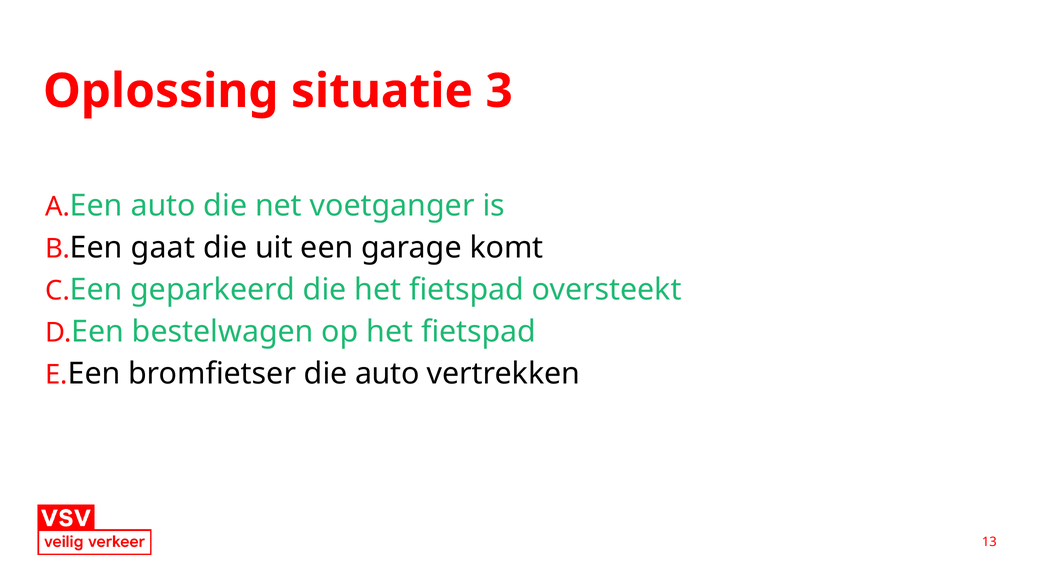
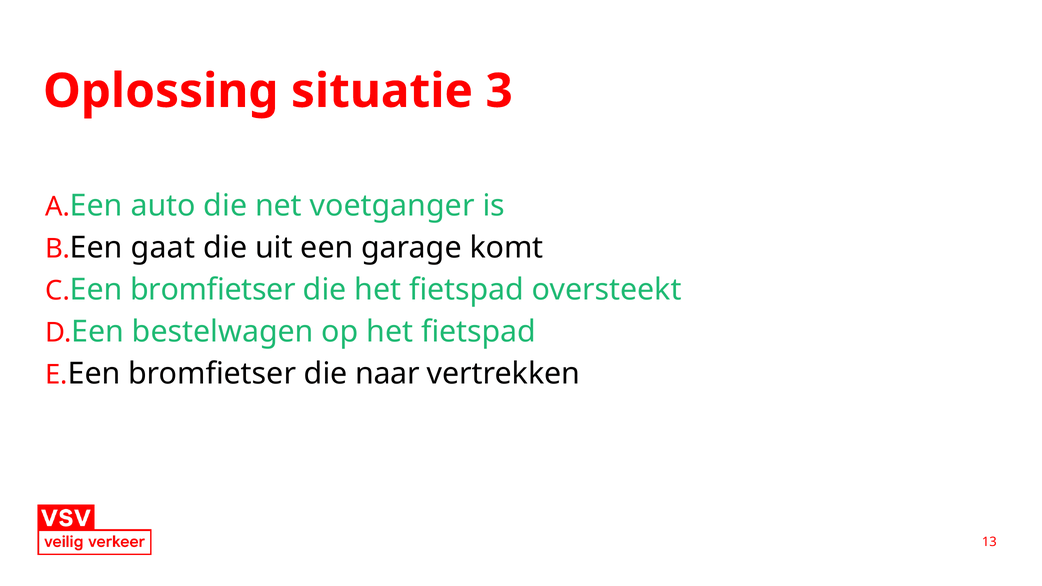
geparkeerd at (213, 290): geparkeerd -> bromfietser
die auto: auto -> naar
